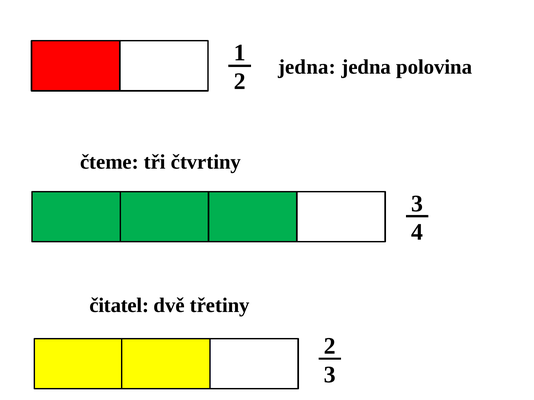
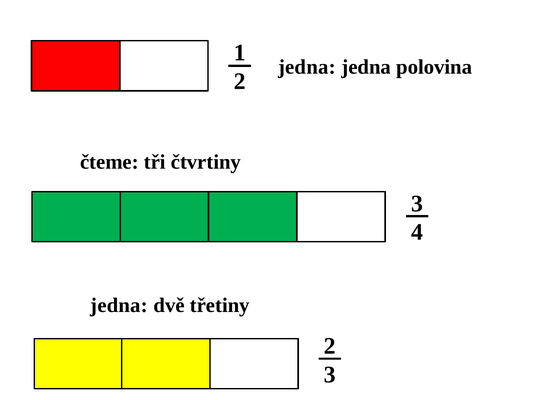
čitatel at (119, 306): čitatel -> jedna
